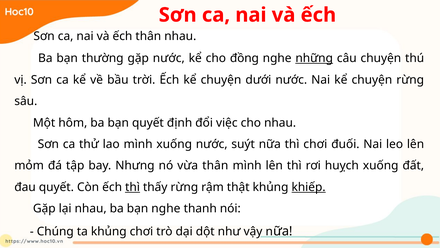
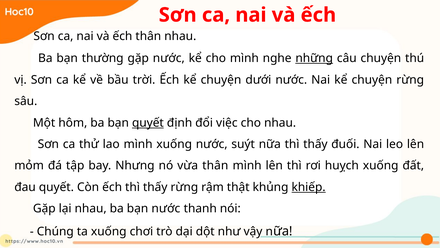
cho đồng: đồng -> mình
quyết at (148, 123) underline: none -> present
nữa thì chơi: chơi -> thấy
thì at (133, 187) underline: present -> none
bạn nghe: nghe -> nước
ta khủng: khủng -> xuống
